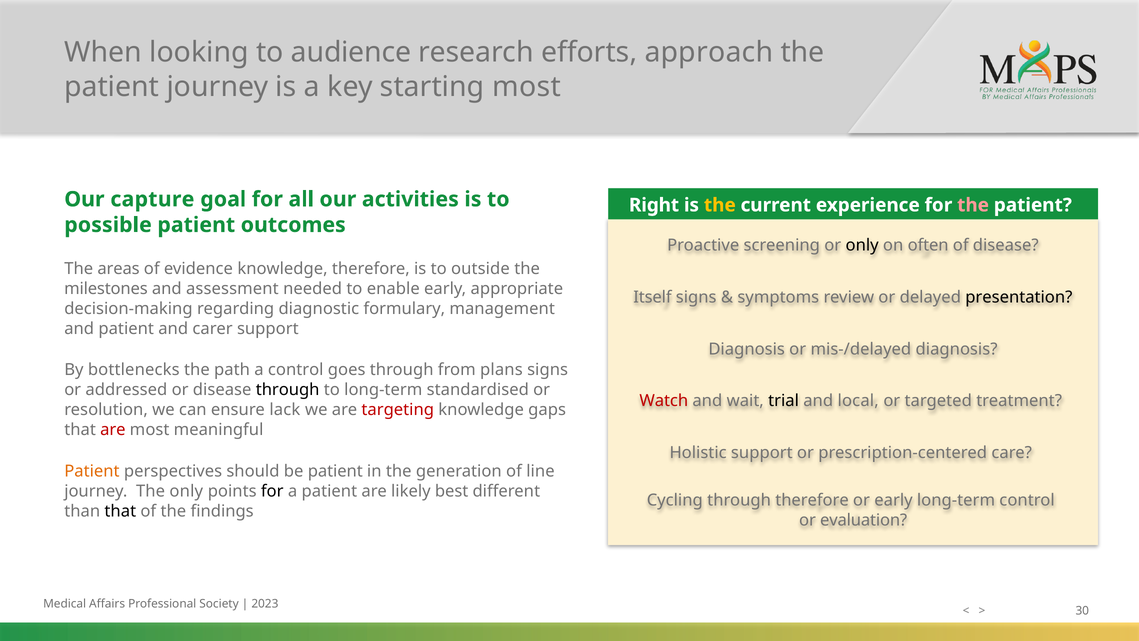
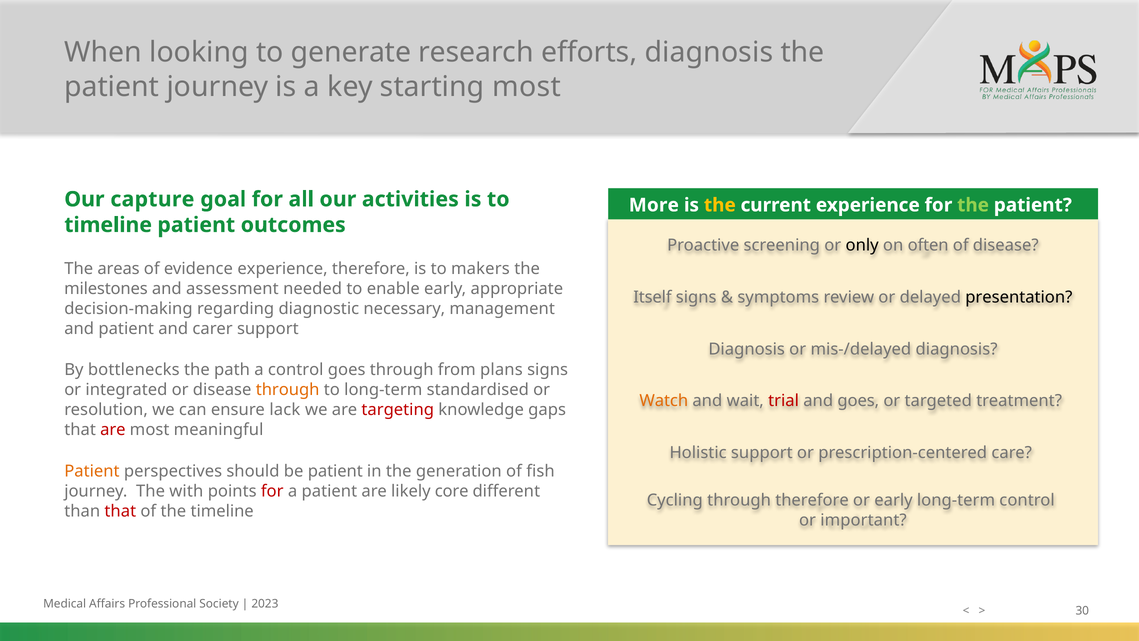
audience: audience -> generate
efforts approach: approach -> diagnosis
Right: Right -> More
the at (973, 205) colour: pink -> light green
possible at (108, 225): possible -> timeline
evidence knowledge: knowledge -> experience
outside: outside -> makers
formulary: formulary -> necessary
addressed: addressed -> integrated
through at (288, 390) colour: black -> orange
Watch colour: red -> orange
trial colour: black -> red
and local: local -> goes
line: line -> fish
The only: only -> with
for at (272, 491) colour: black -> red
best: best -> core
that at (120, 511) colour: black -> red
the findings: findings -> timeline
evaluation: evaluation -> important
